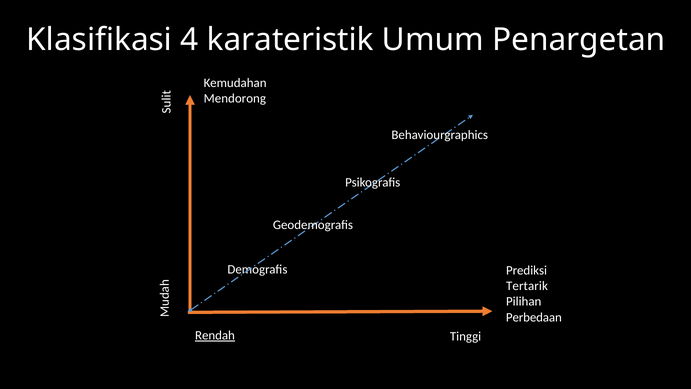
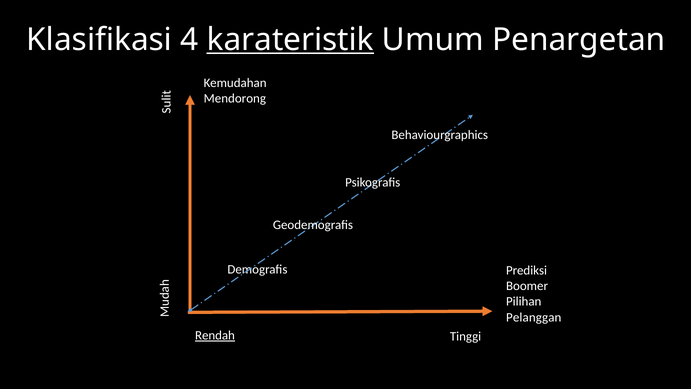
karateristik underline: none -> present
Tertarik: Tertarik -> Boomer
Perbedaan: Perbedaan -> Pelanggan
